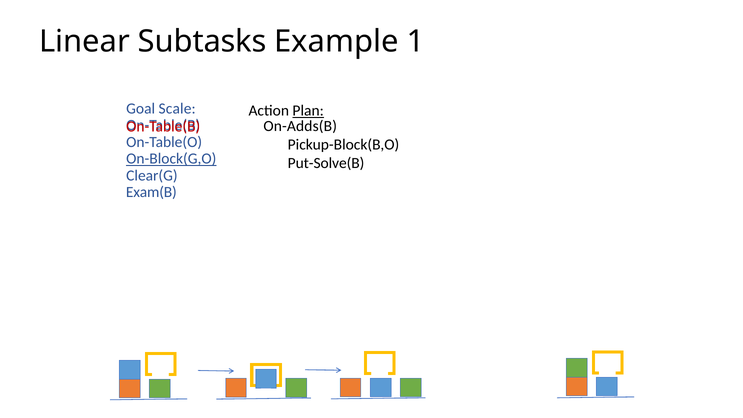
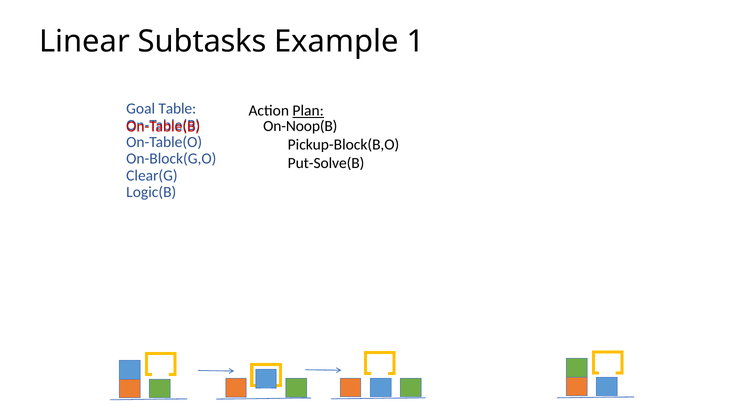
Scale: Scale -> Table
On-Adds(B: On-Adds(B -> On-Noop(B
On-Block(G,O underline: present -> none
Exam(B: Exam(B -> Logic(B
